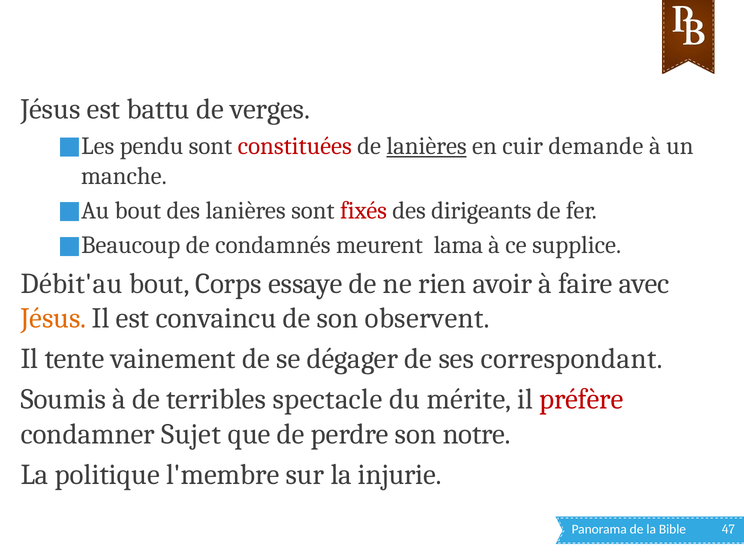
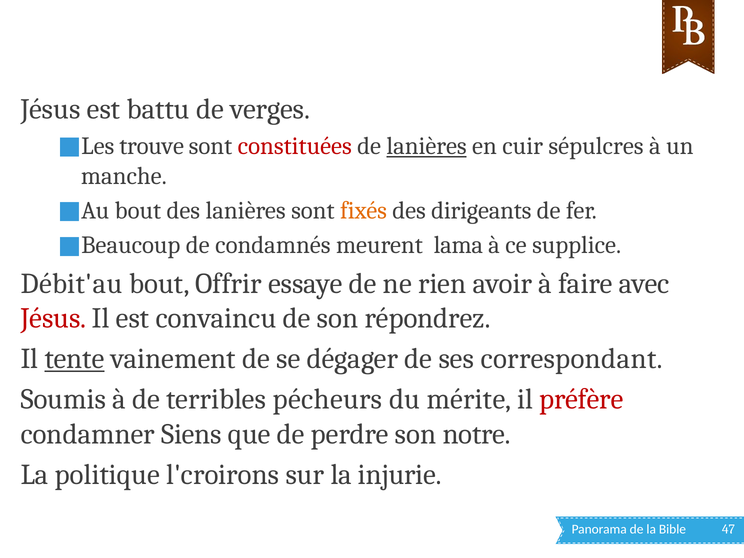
pendu: pendu -> trouve
demande: demande -> sépulcres
fixés colour: red -> orange
Corps: Corps -> Offrir
Jésus at (53, 318) colour: orange -> red
observent: observent -> répondrez
tente underline: none -> present
spectacle: spectacle -> pécheurs
Sujet: Sujet -> Siens
l'membre: l'membre -> l'croirons
